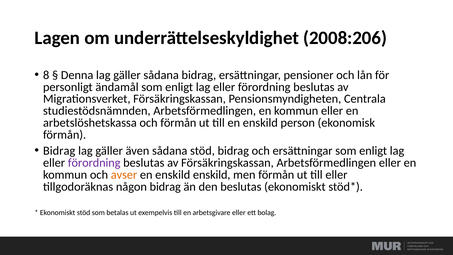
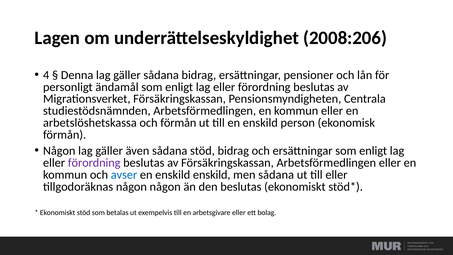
8: 8 -> 4
Bidrag at (59, 151): Bidrag -> Någon
avser colour: orange -> blue
men förmån: förmån -> sådana
någon bidrag: bidrag -> någon
